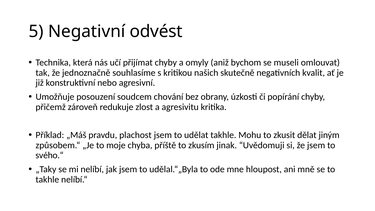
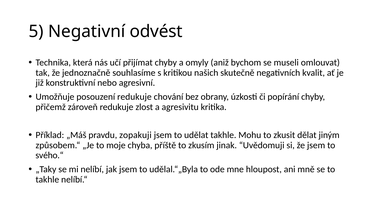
posouzení soudcem: soudcem -> redukuje
plachost: plachost -> zopakuji
